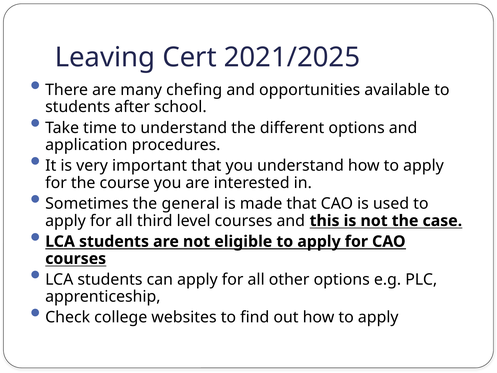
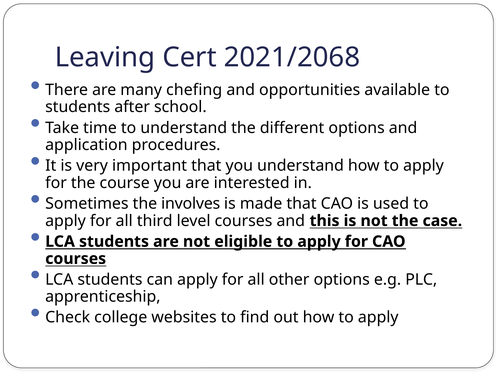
2021/2025: 2021/2025 -> 2021/2068
general: general -> involves
